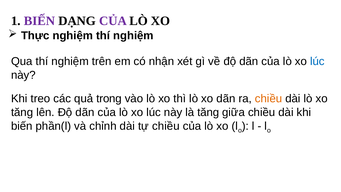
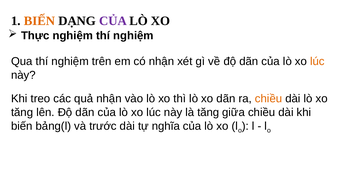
BIẾN at (39, 21) colour: purple -> orange
lúc at (317, 61) colour: blue -> orange
quả trong: trong -> nhận
phần(l: phần(l -> bảng(l
chỉnh: chỉnh -> trước
tự chiều: chiều -> nghĩa
